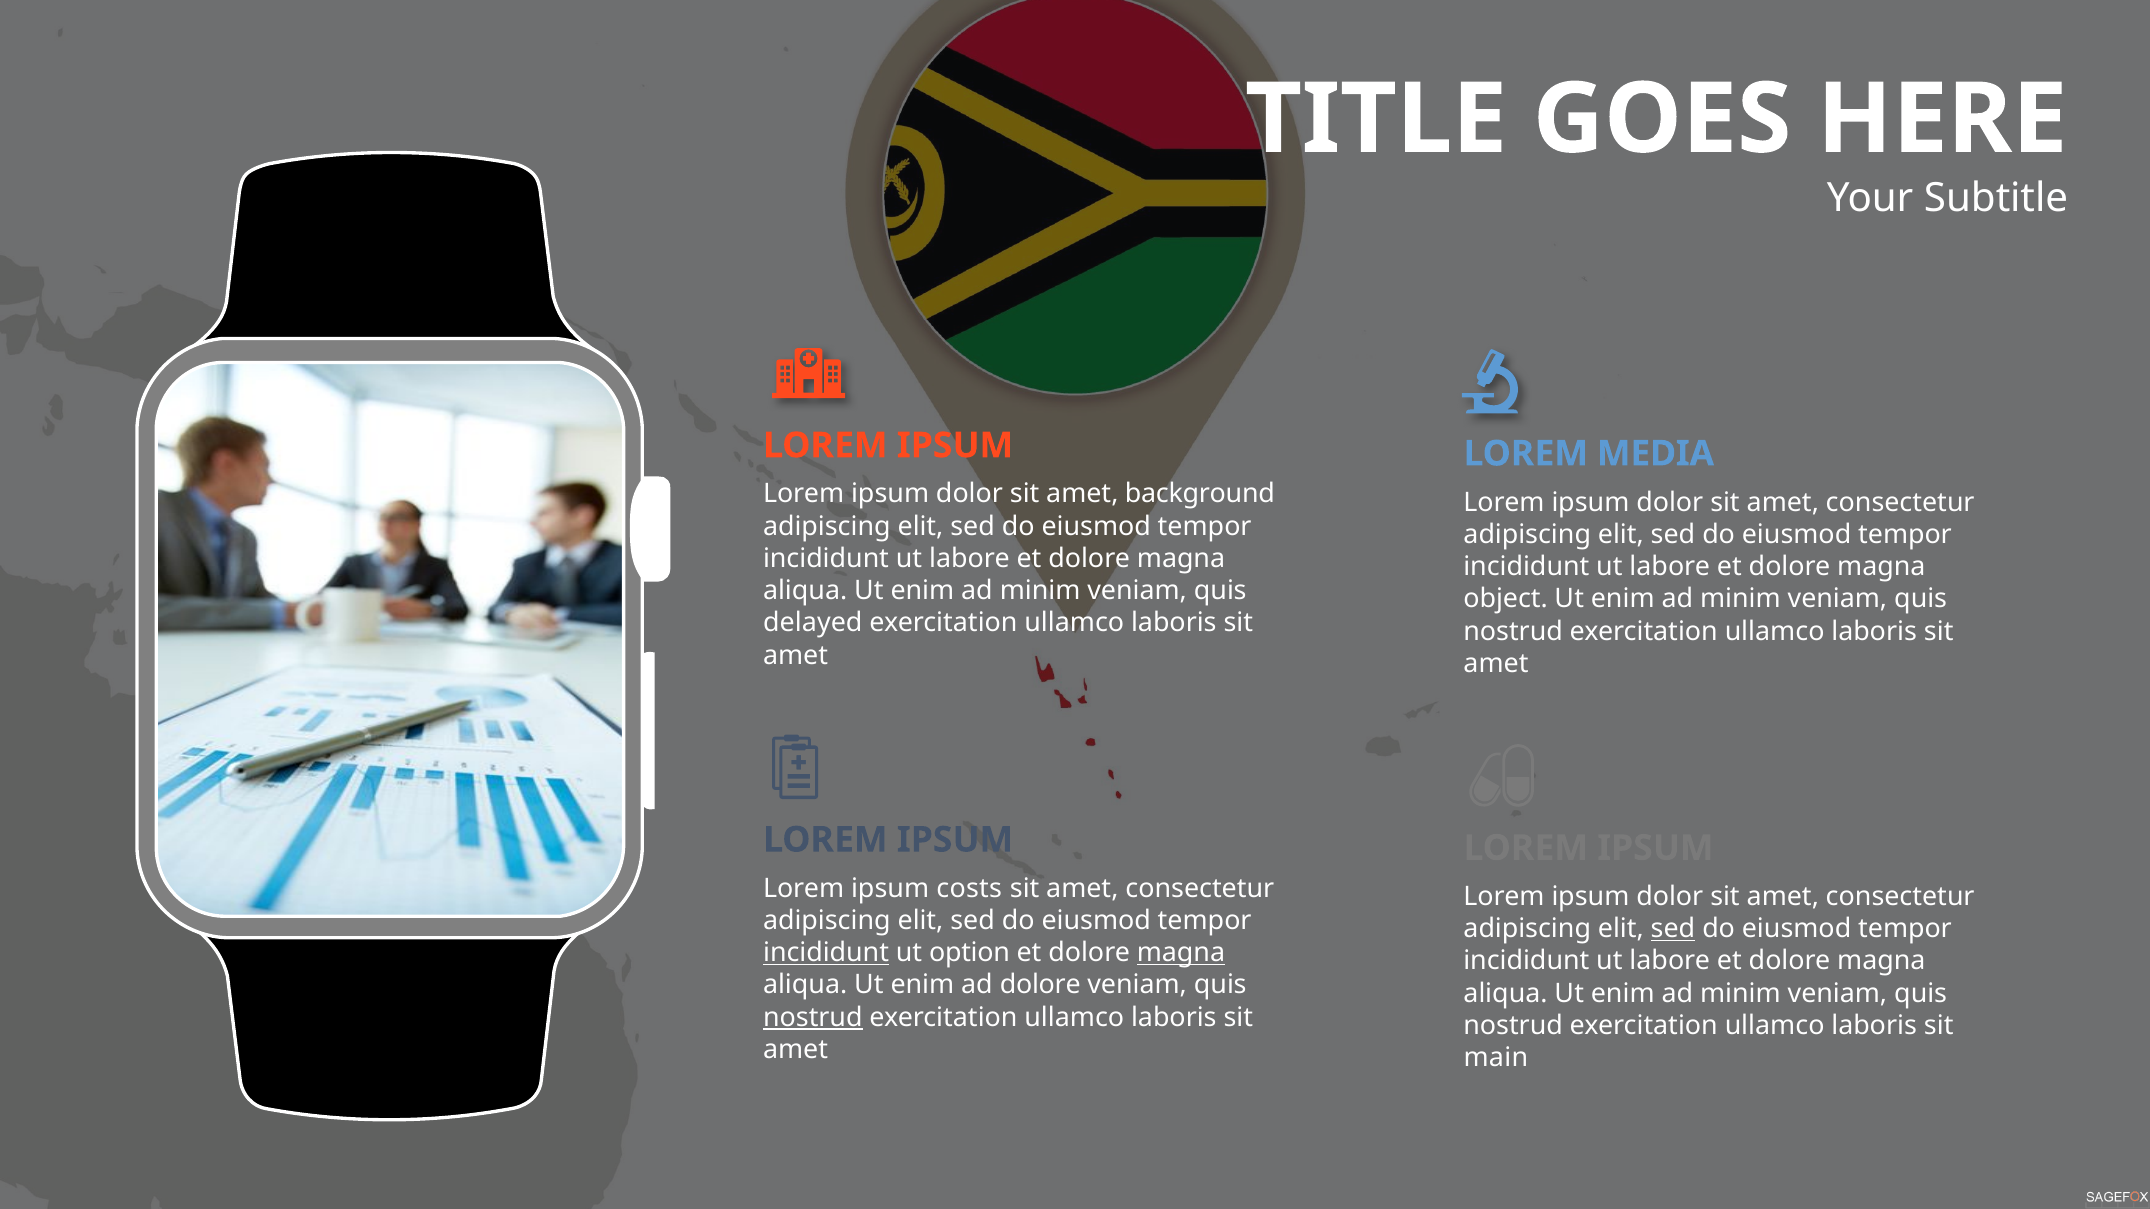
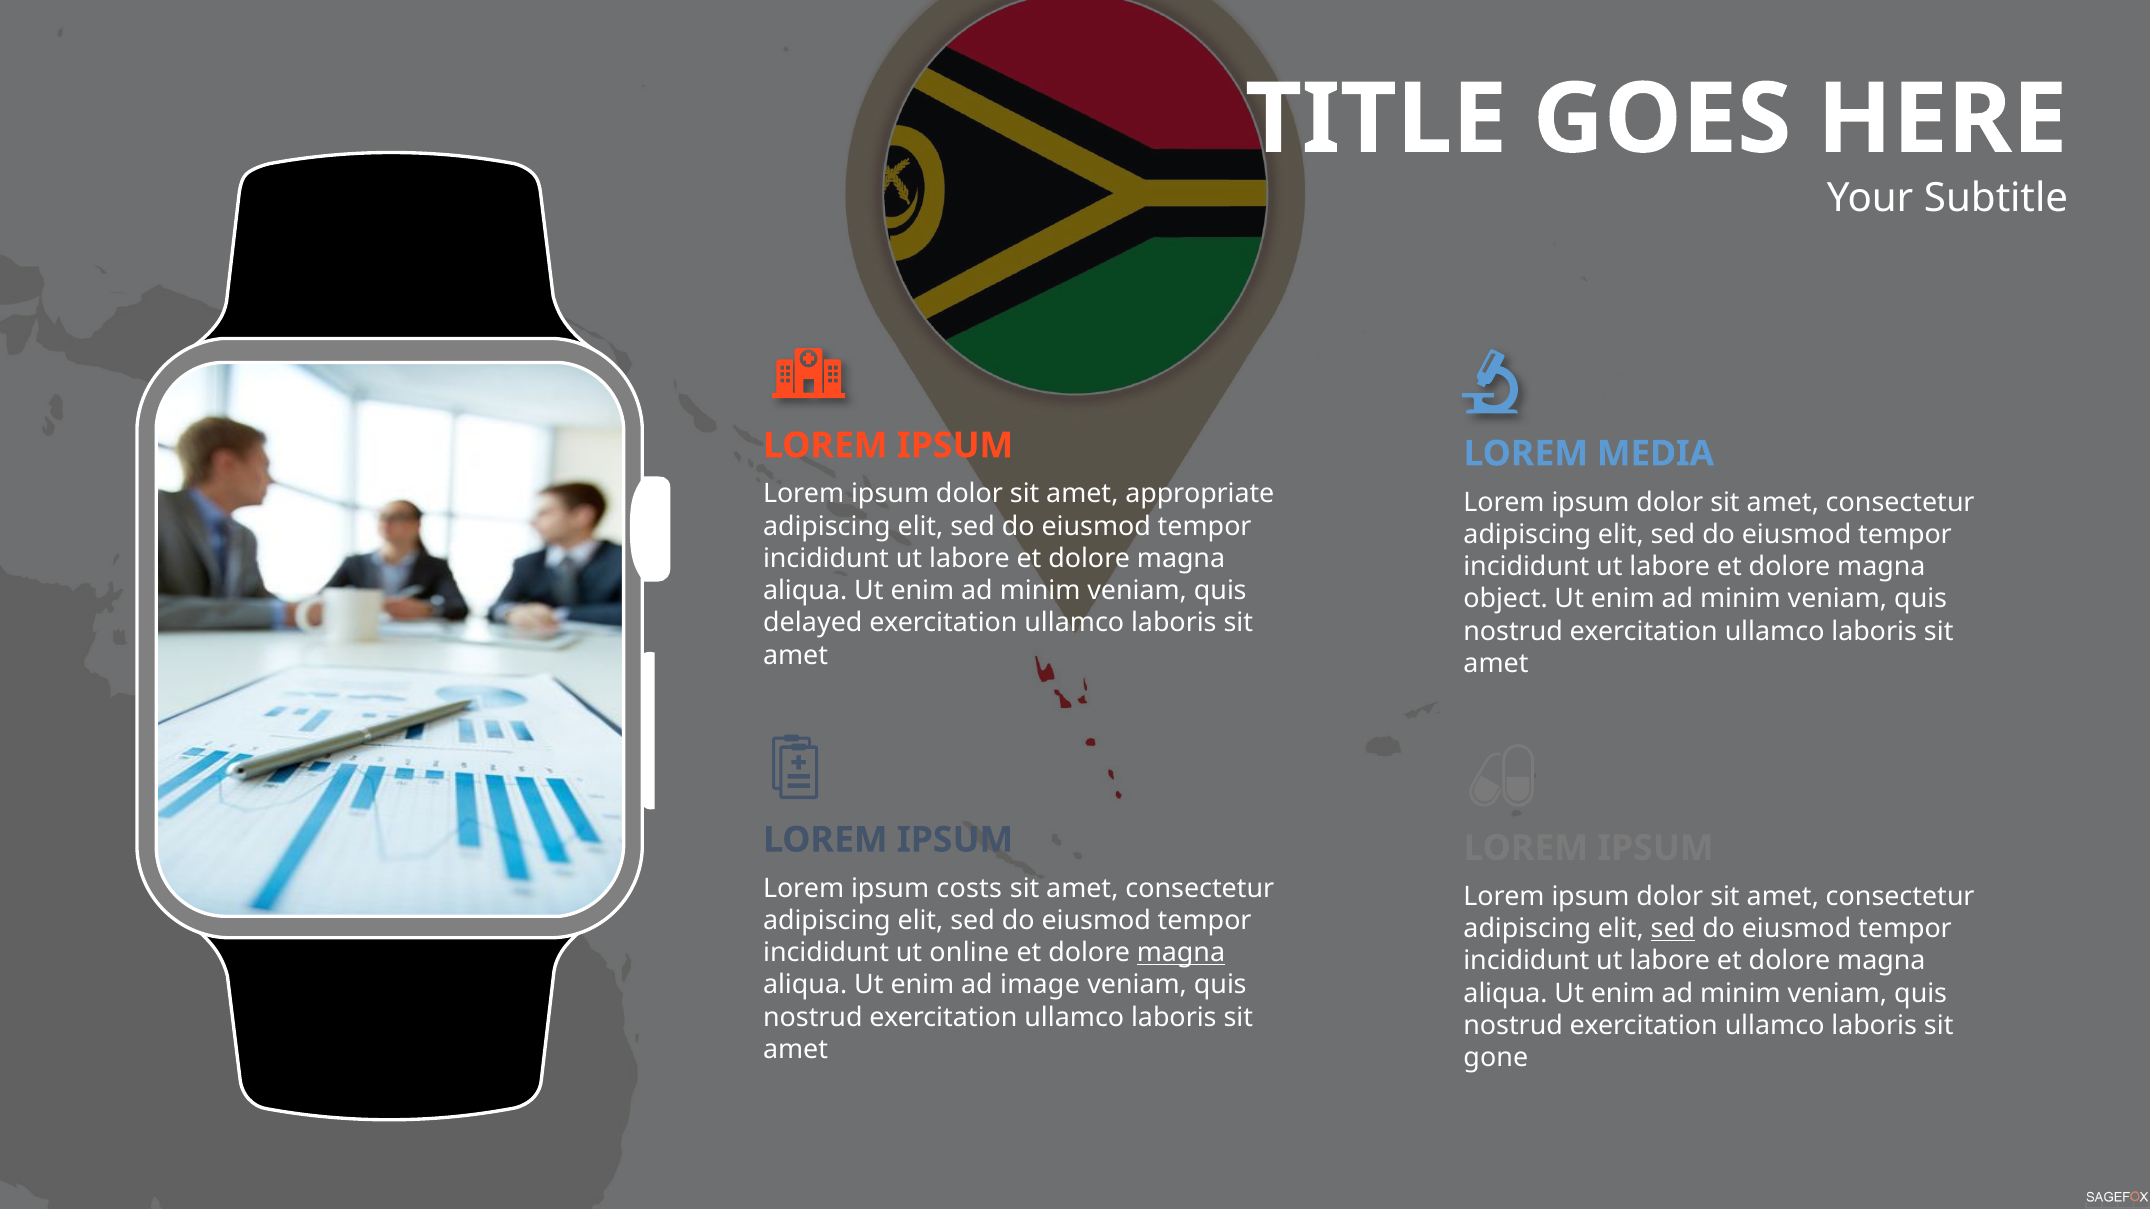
background: background -> appropriate
incididunt at (826, 953) underline: present -> none
option: option -> online
ad dolore: dolore -> image
nostrud at (813, 1018) underline: present -> none
main: main -> gone
